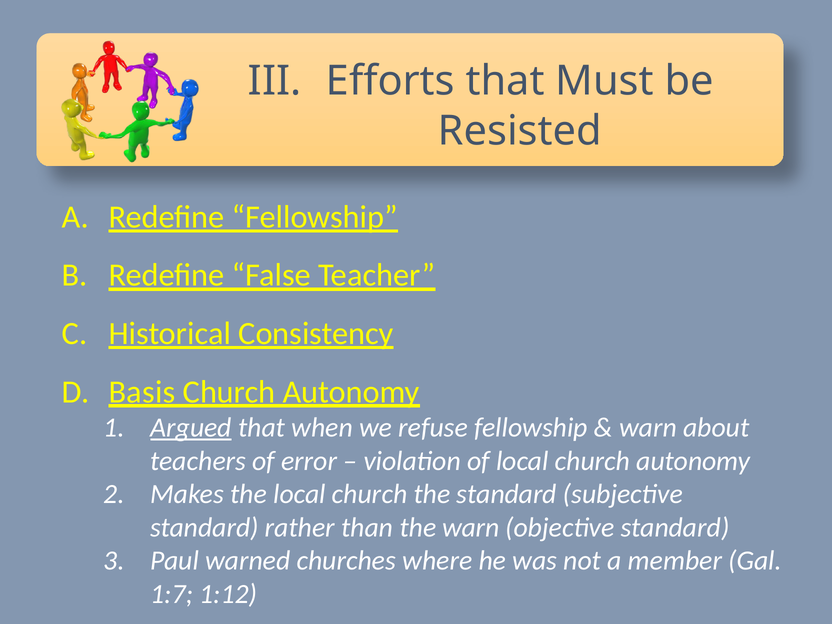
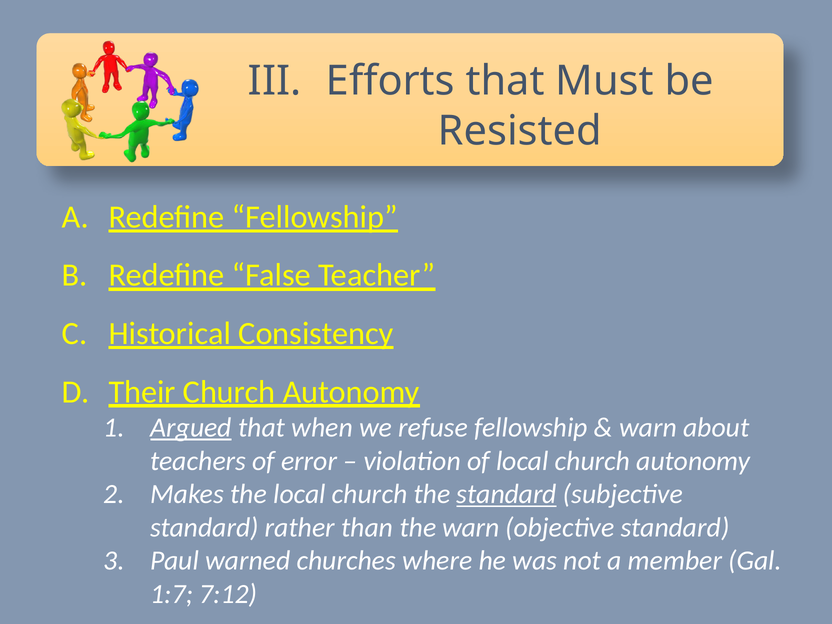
Basis: Basis -> Their
standard at (507, 494) underline: none -> present
1:12: 1:12 -> 7:12
